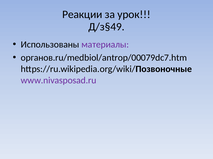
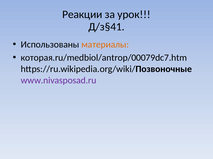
Д/з§49: Д/з§49 -> Д/з§41
материалы colour: purple -> orange
органов.ru/medbiol/antrop/00079dc7.htm: органов.ru/medbiol/antrop/00079dc7.htm -> которая.ru/medbiol/antrop/00079dc7.htm
